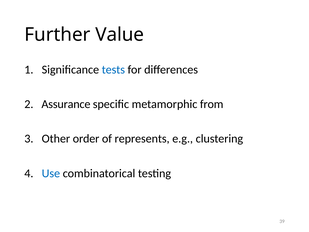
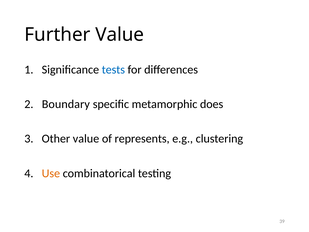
Assurance: Assurance -> Boundary
from: from -> does
Other order: order -> value
Use colour: blue -> orange
